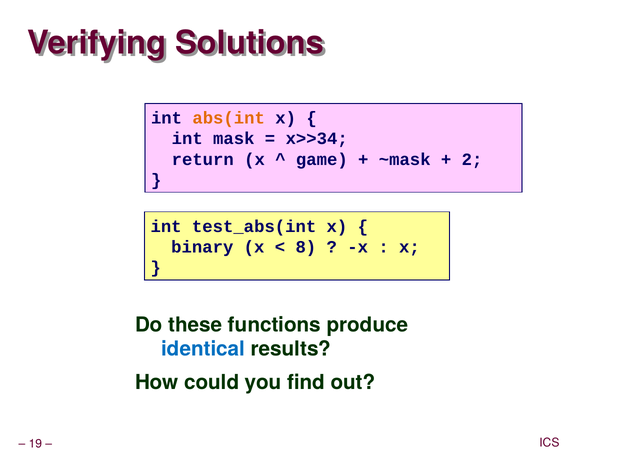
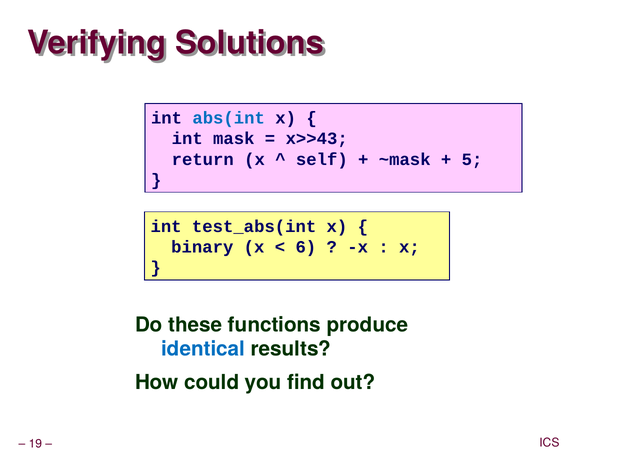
abs(int colour: orange -> blue
x>>34: x>>34 -> x>>43
game: game -> self
2: 2 -> 5
8: 8 -> 6
